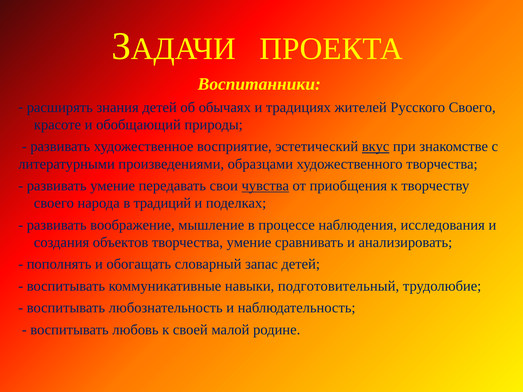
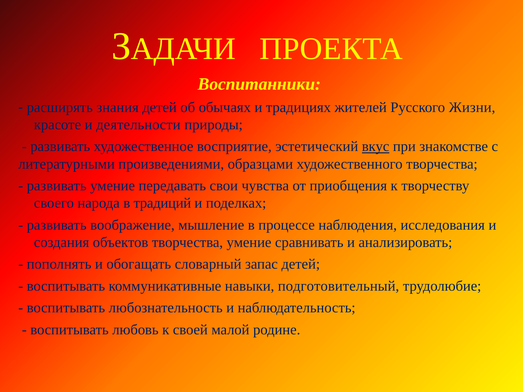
Русского Своего: Своего -> Жизни
обобщающий: обобщающий -> деятельности
чувства underline: present -> none
